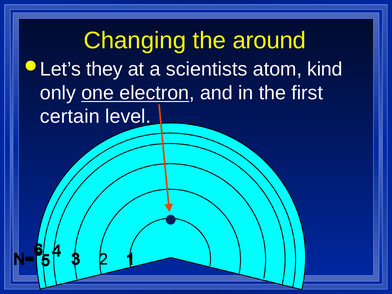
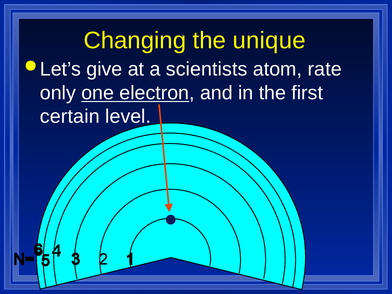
around: around -> unique
they: they -> give
kind: kind -> rate
